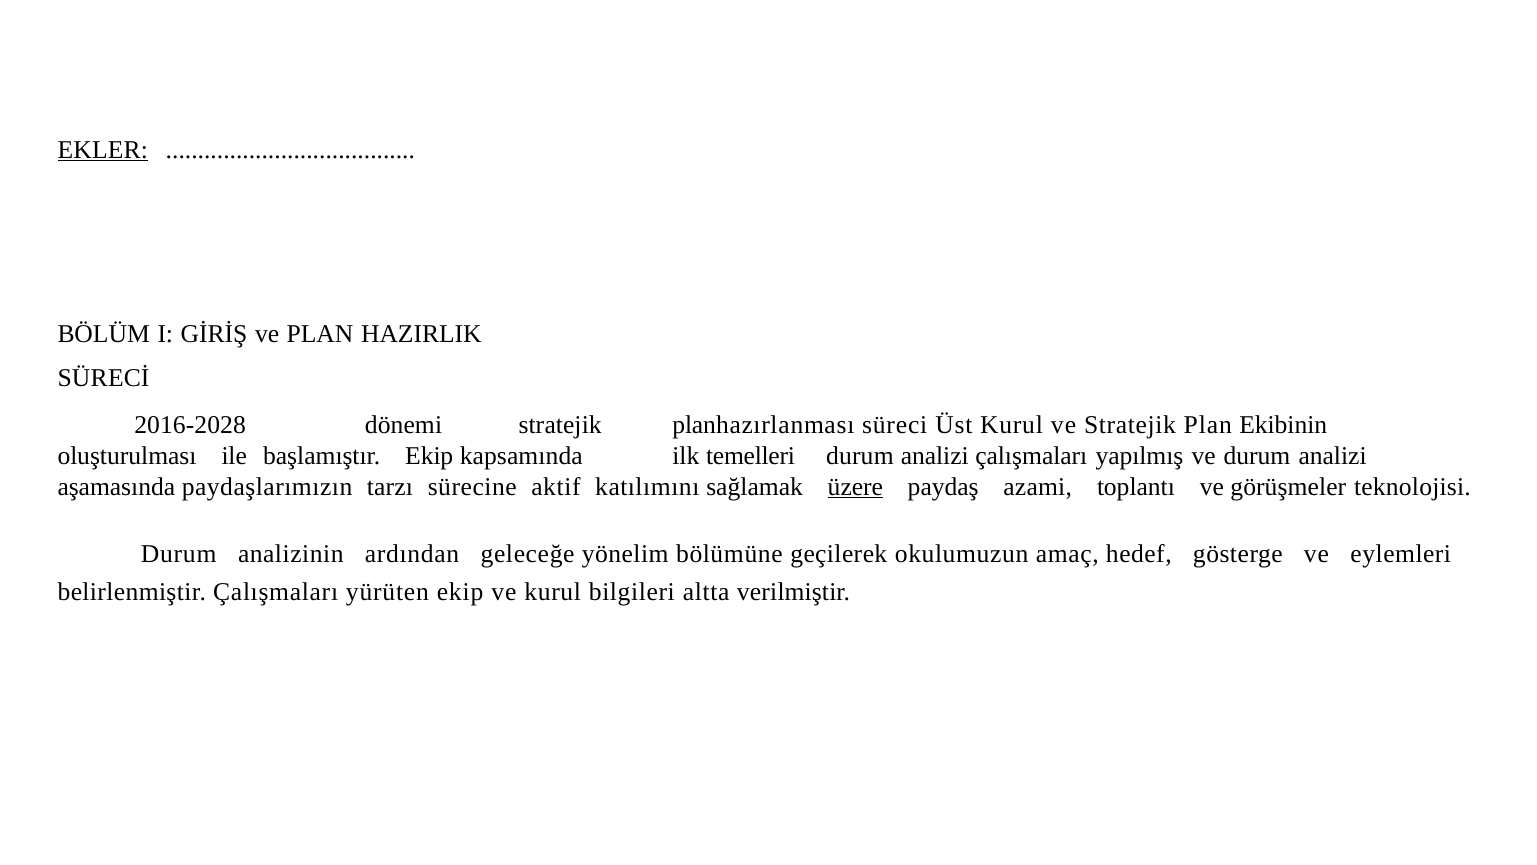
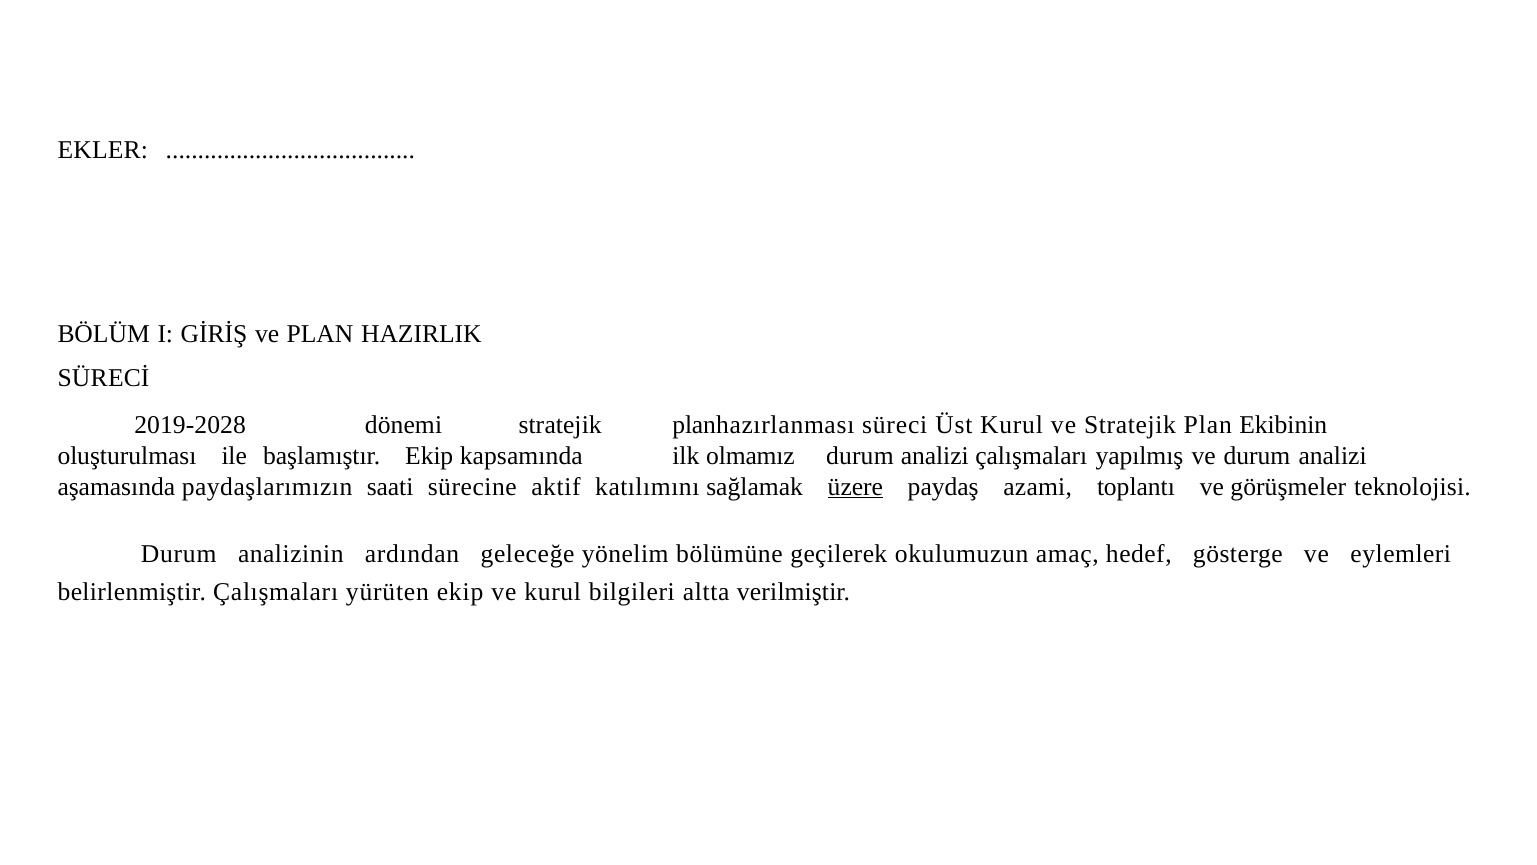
EKLER underline: present -> none
2016-2028: 2016-2028 -> 2019-2028
temelleri: temelleri -> olmamız
tarzı: tarzı -> saati
